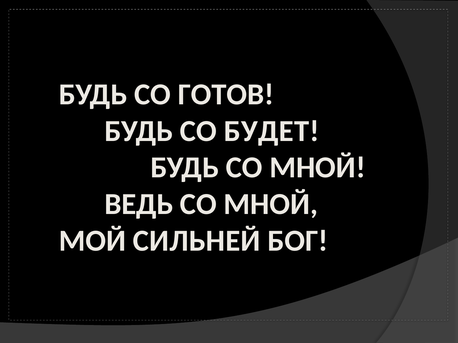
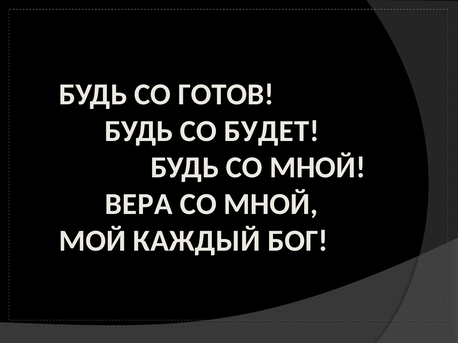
ВЕДЬ: ВЕДЬ -> ВЕРА
СИЛЬНЕЙ: СИЛЬНЕЙ -> КАЖДЫЙ
